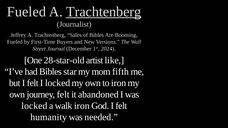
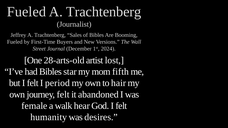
Trachtenberg at (104, 12) underline: present -> none
28-star-old: 28-star-old -> 28-arts-old
like: like -> lost
I locked: locked -> period
to iron: iron -> hair
locked at (34, 106): locked -> female
walk iron: iron -> hear
needed: needed -> desires
